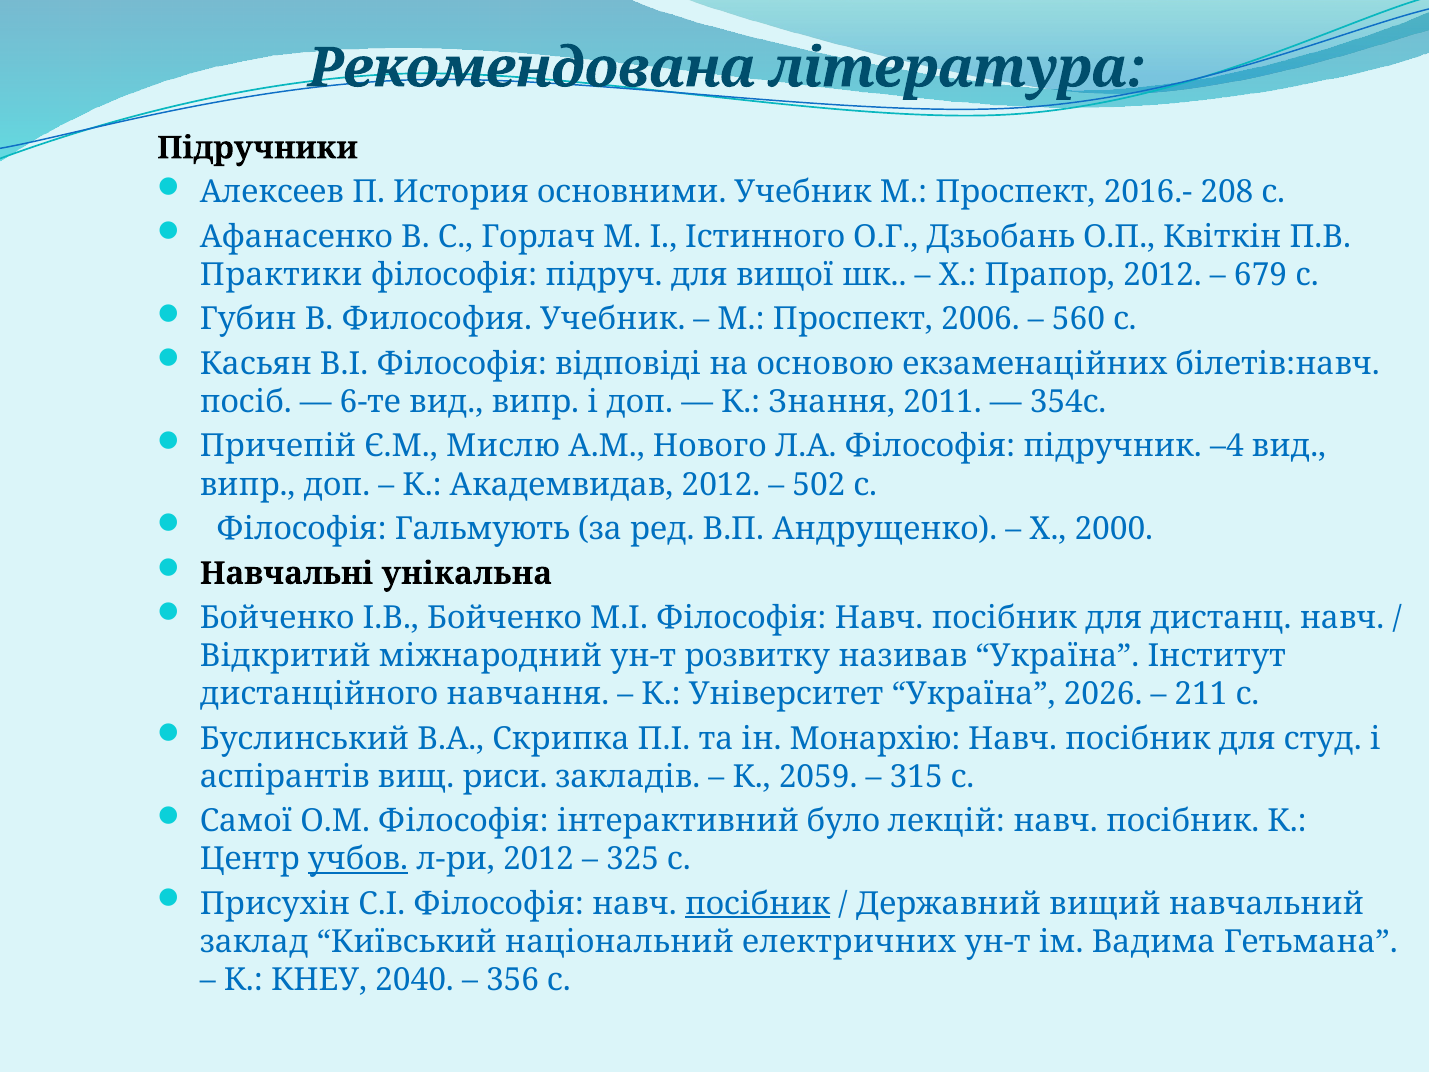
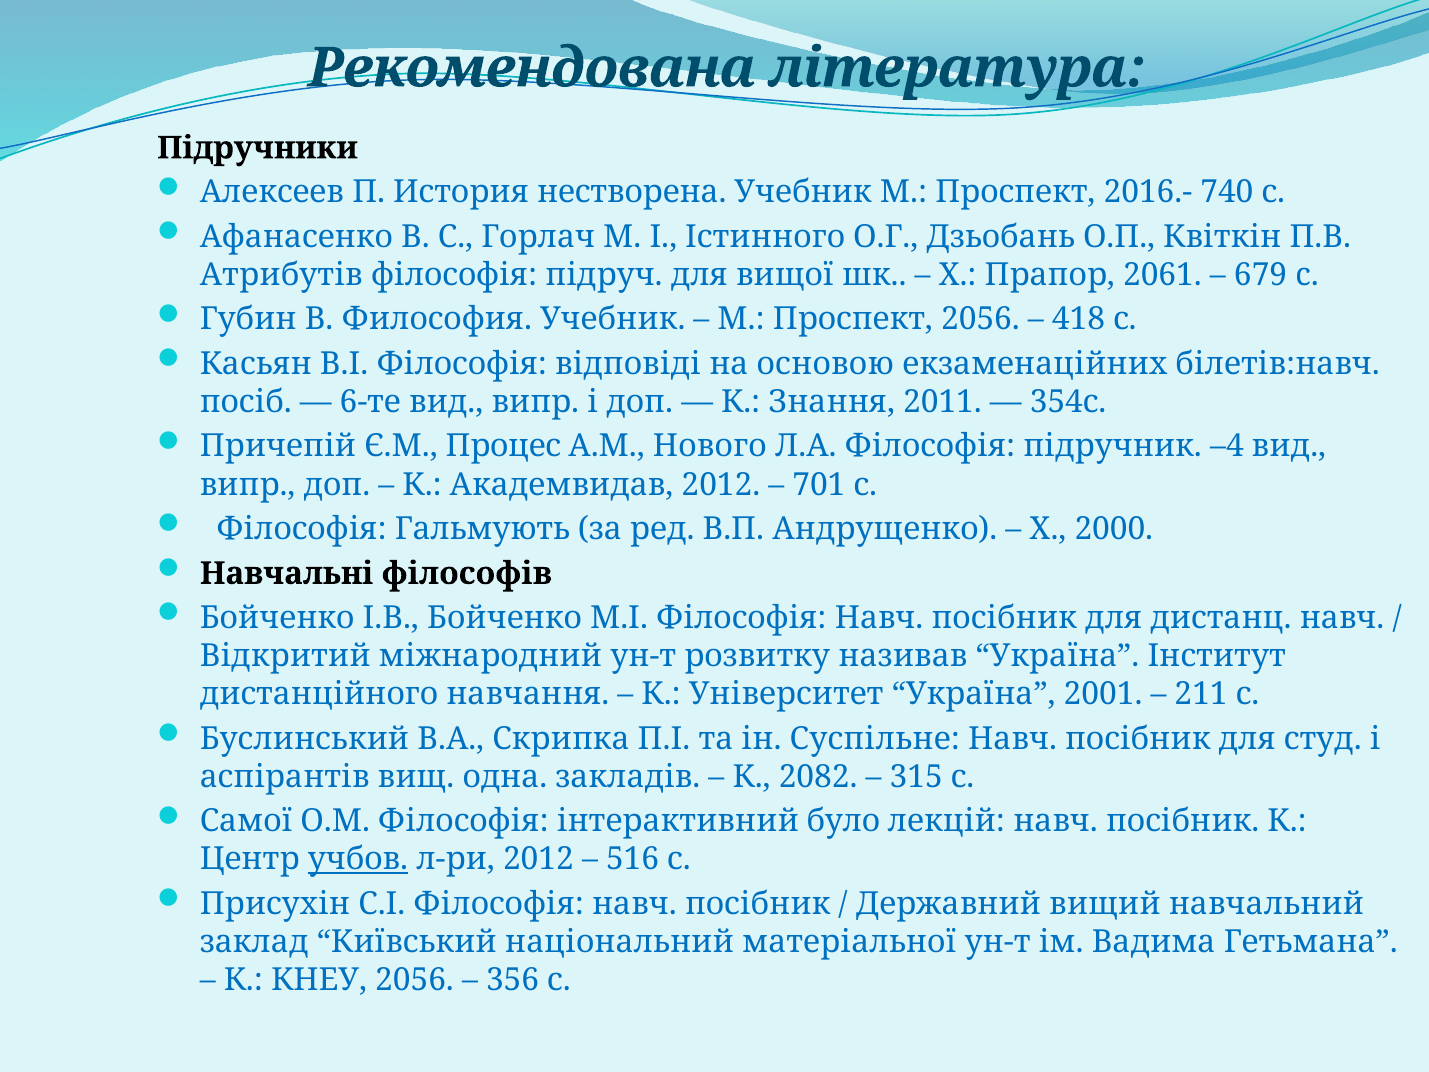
основними: основними -> нестворена
208: 208 -> 740
Практики: Практики -> Атрибутів
Прапор 2012: 2012 -> 2061
Проспект 2006: 2006 -> 2056
560: 560 -> 418
Мислю: Мислю -> Процес
502: 502 -> 701
унікальна: унікальна -> філософів
2026: 2026 -> 2001
Монархію: Монархію -> Суспільне
риси: риси -> одна
2059: 2059 -> 2082
325: 325 -> 516
посібник at (758, 903) underline: present -> none
електричних: електричних -> матеріальної
КНЕУ 2040: 2040 -> 2056
